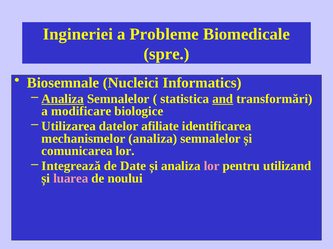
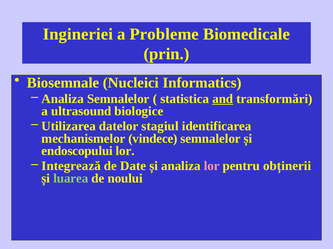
spre: spre -> prin
Analiza at (63, 99) underline: present -> none
modificare: modificare -> ultrasound
afiliate: afiliate -> stagiul
mechanismelor analiza: analiza -> vindece
comunicarea: comunicarea -> endoscopului
utilizand: utilizand -> obținerii
luarea colour: pink -> light green
